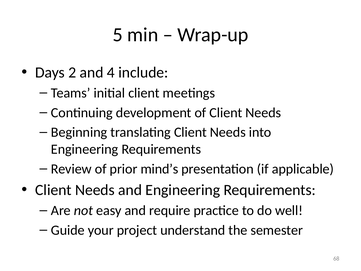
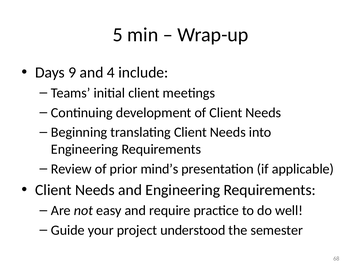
2: 2 -> 9
understand: understand -> understood
